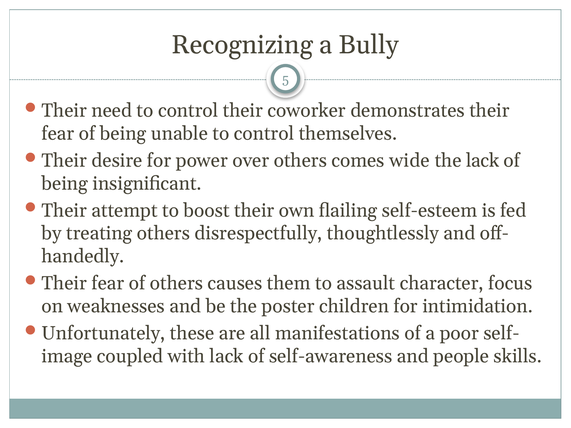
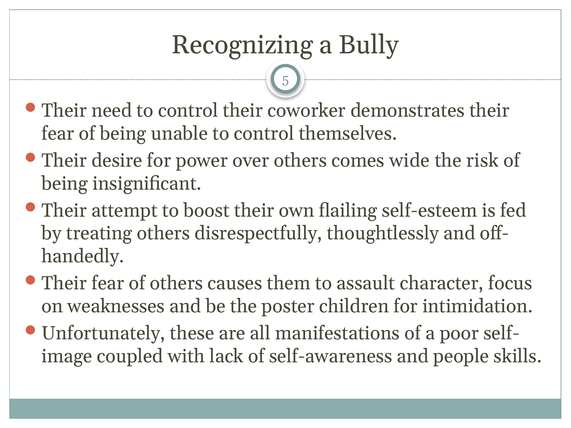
the lack: lack -> risk
